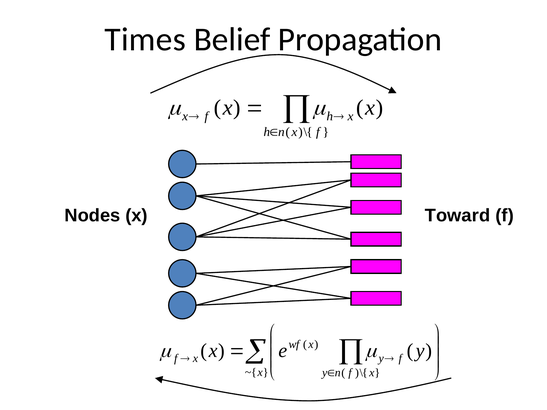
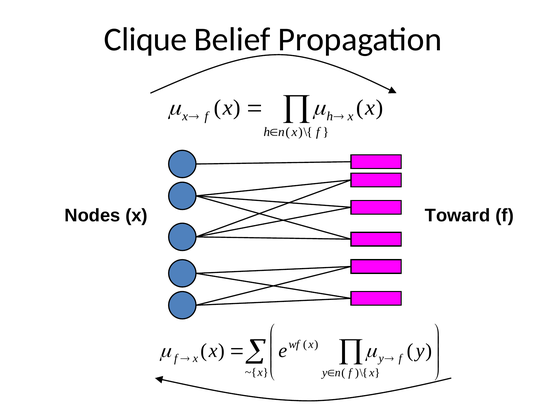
Times: Times -> Clique
